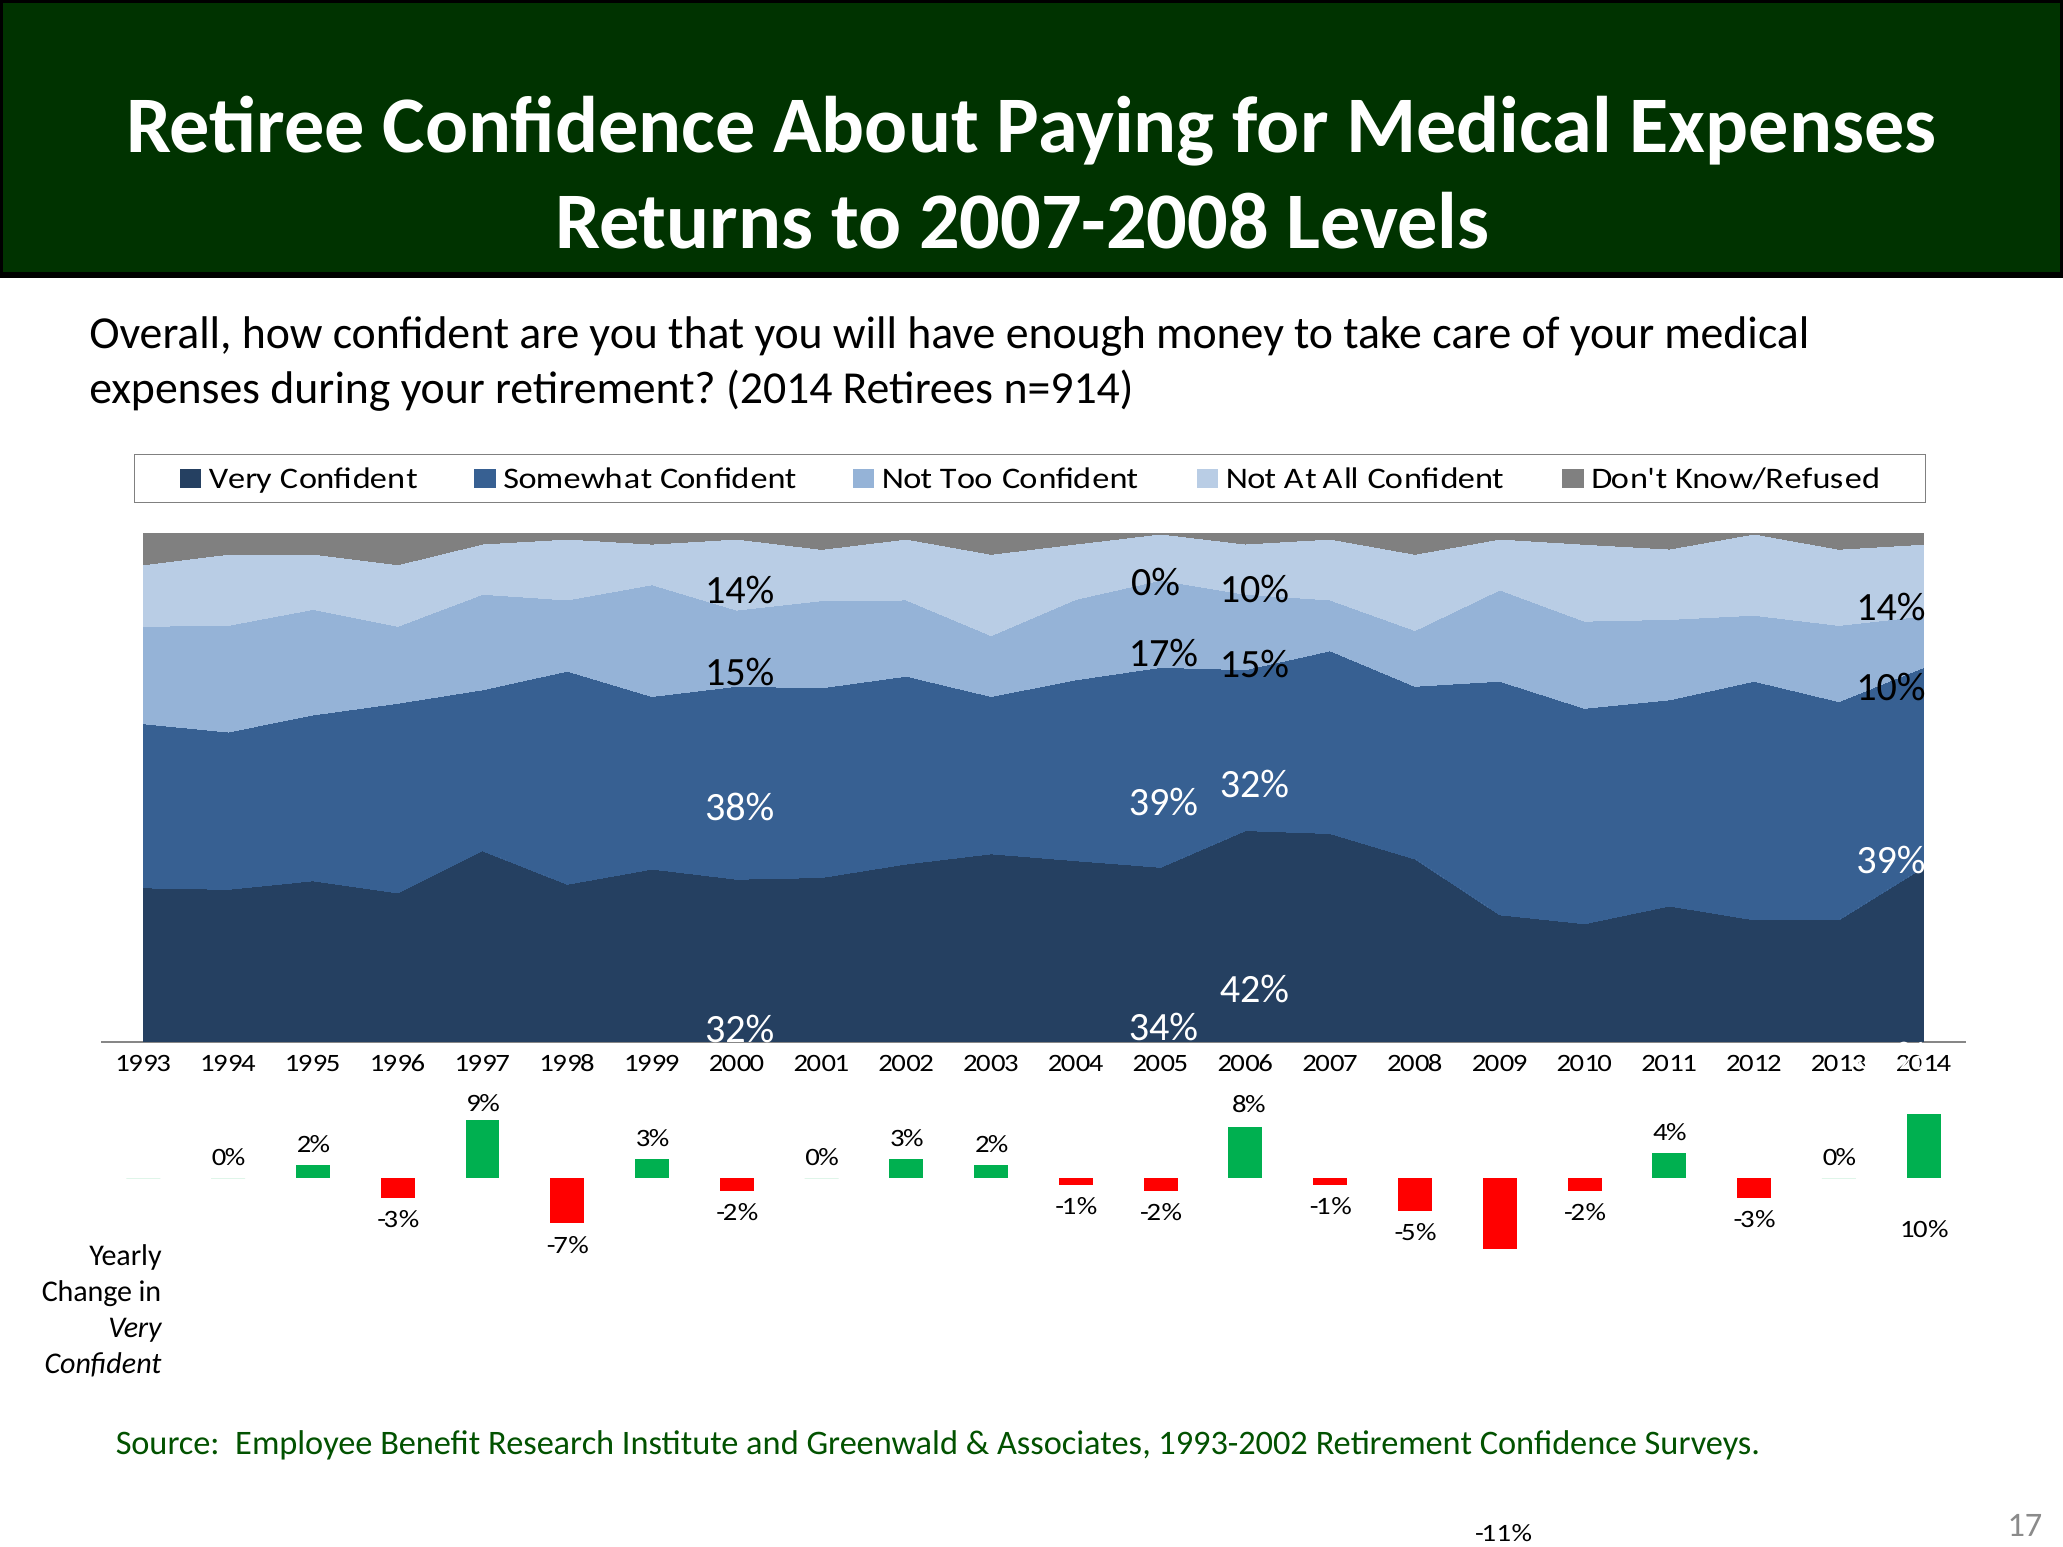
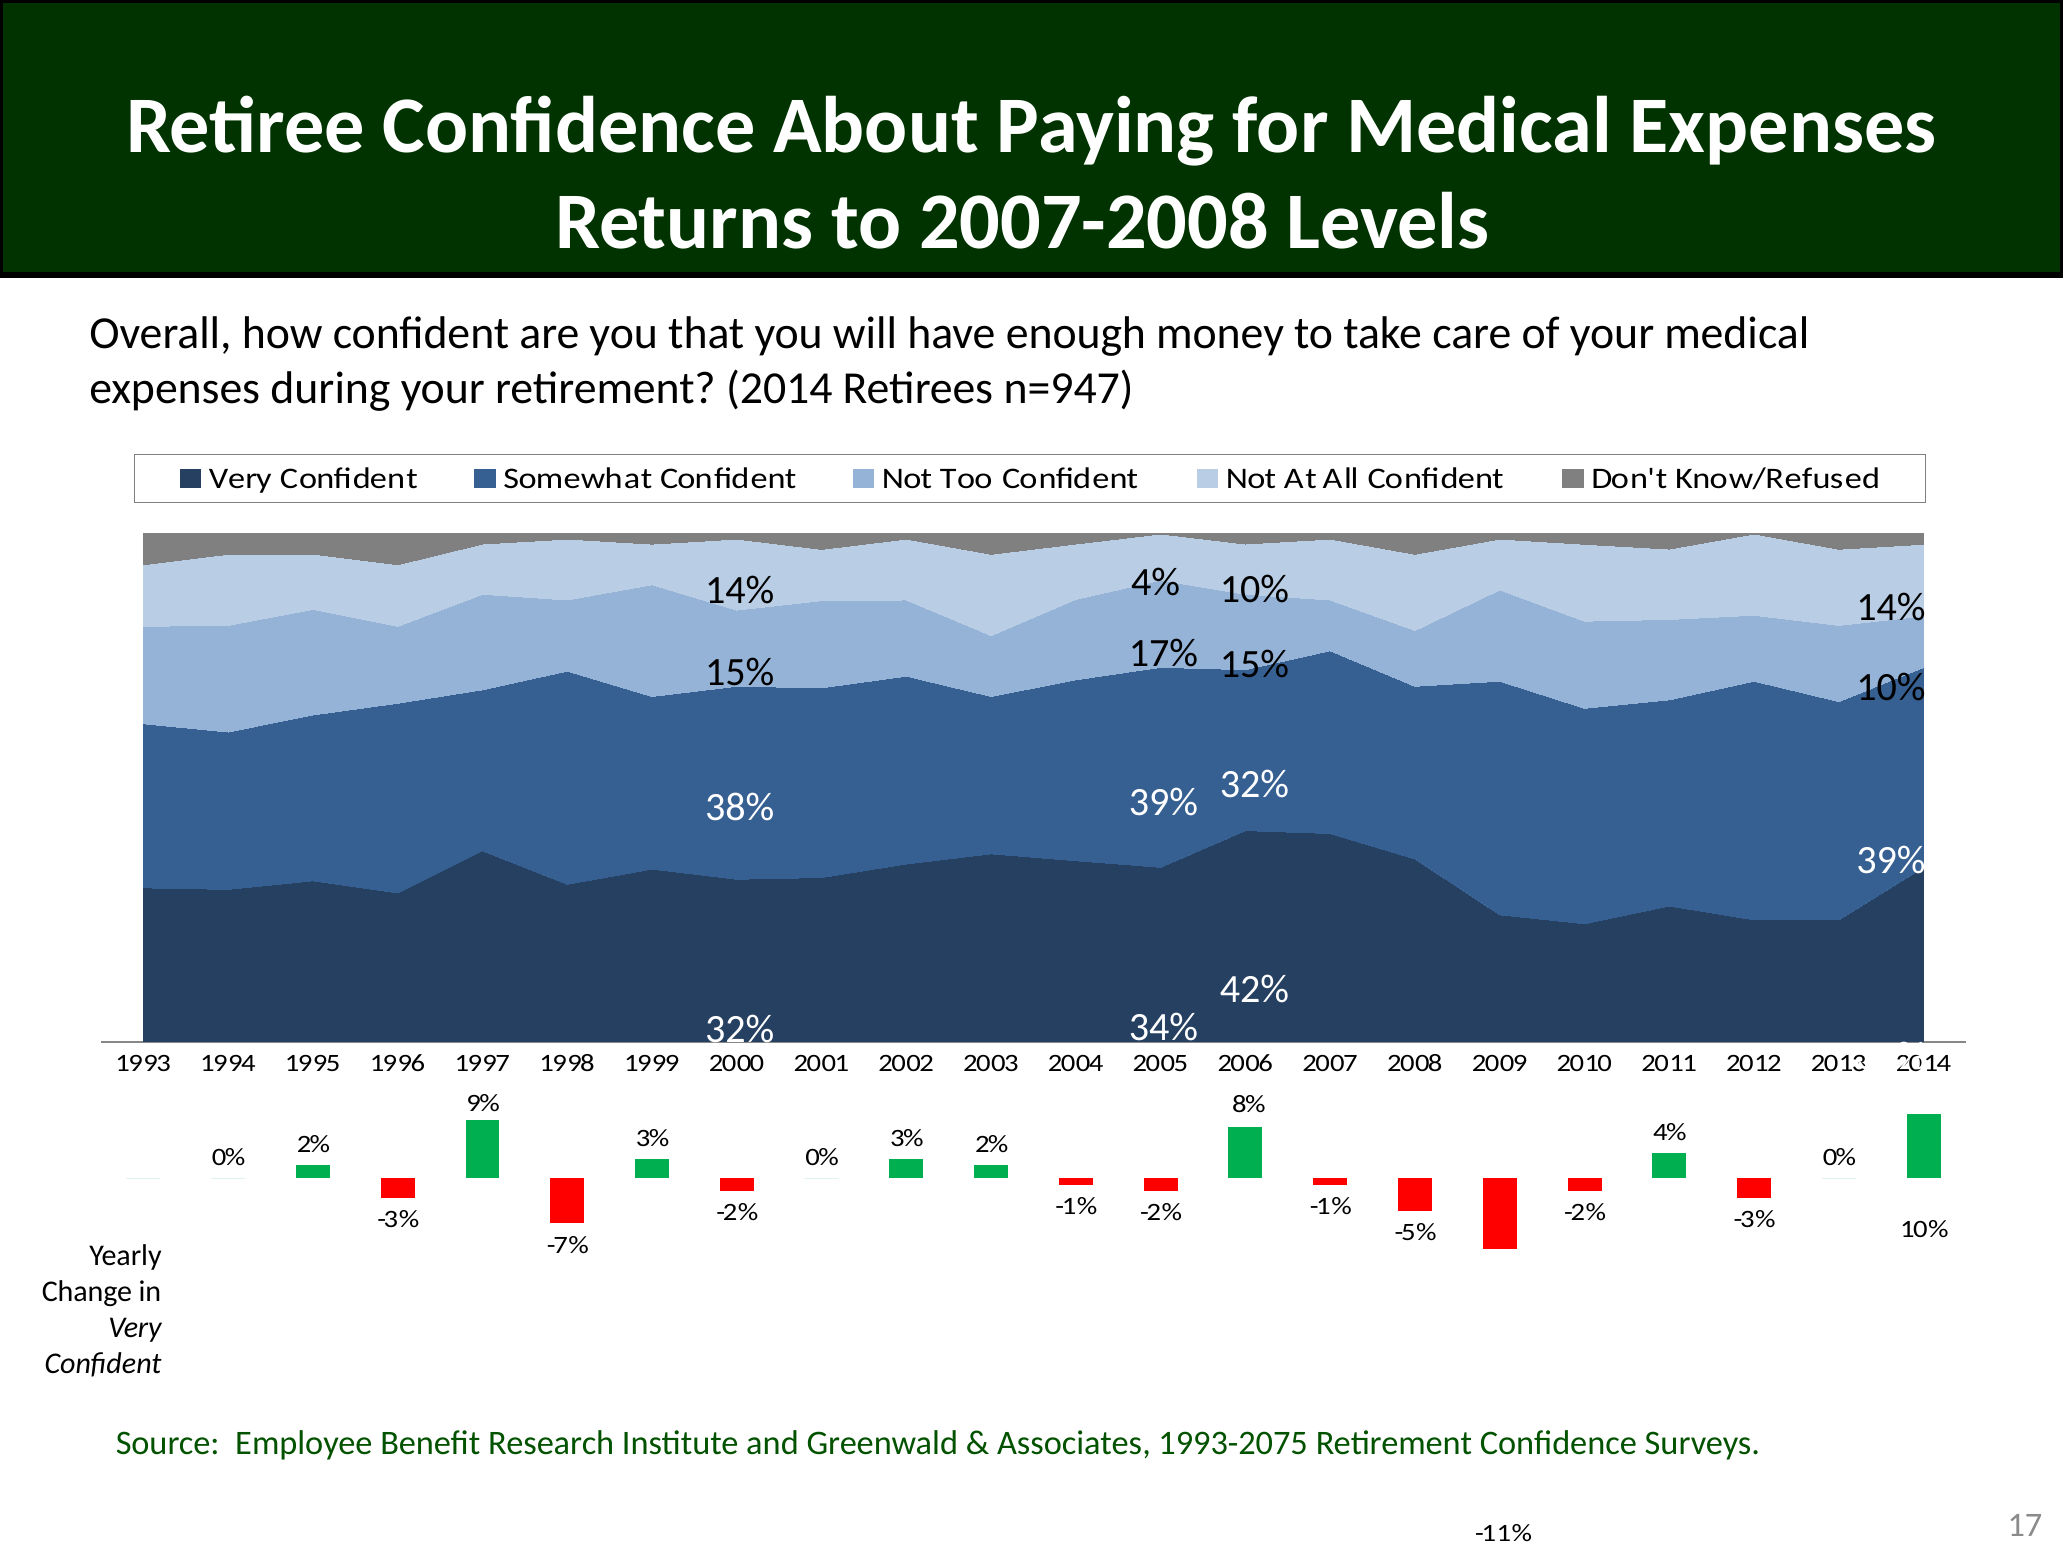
n=914: n=914 -> n=947
0% at (1156, 582): 0% -> 4%
1993-2002: 1993-2002 -> 1993-2075
